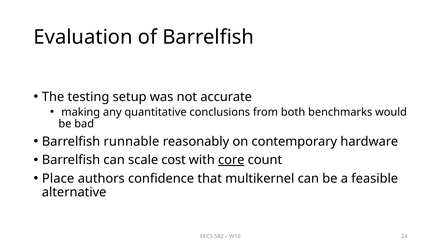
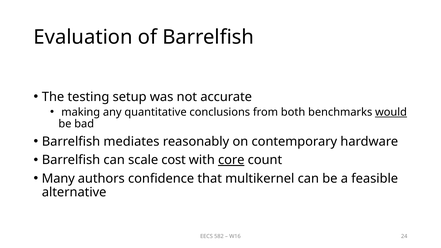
would underline: none -> present
runnable: runnable -> mediates
Place: Place -> Many
